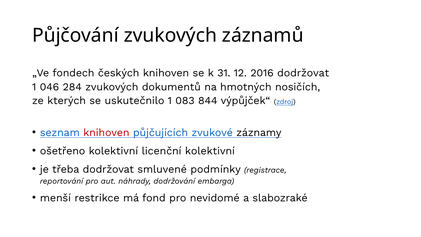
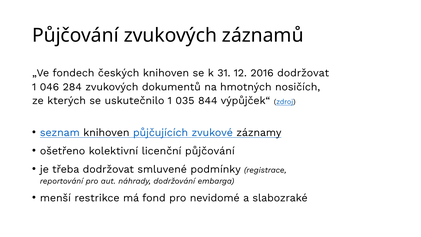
083: 083 -> 035
knihoven at (106, 133) colour: red -> black
licenční kolektivní: kolektivní -> půjčování
